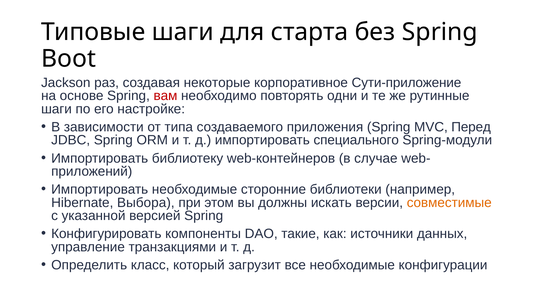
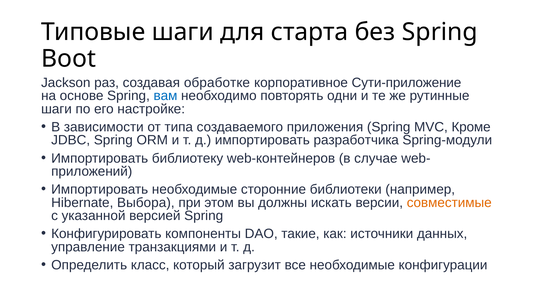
некоторые: некоторые -> обработке
вам colour: red -> blue
Перед: Перед -> Кроме
специального: специального -> разработчика
